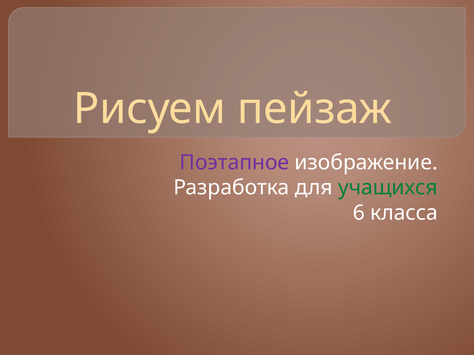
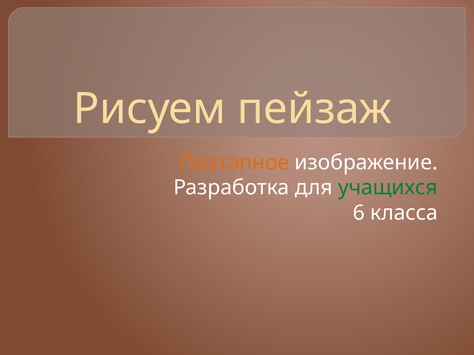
Поэтапное colour: purple -> orange
